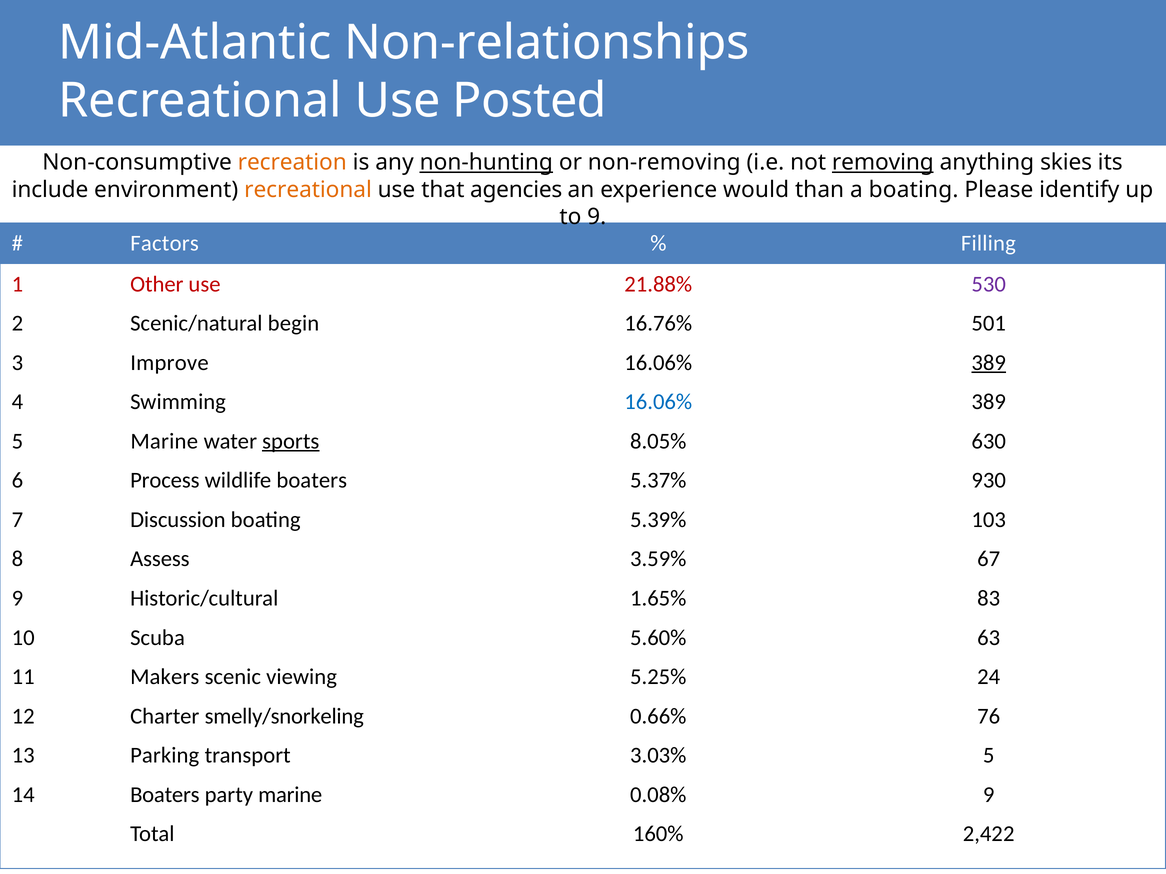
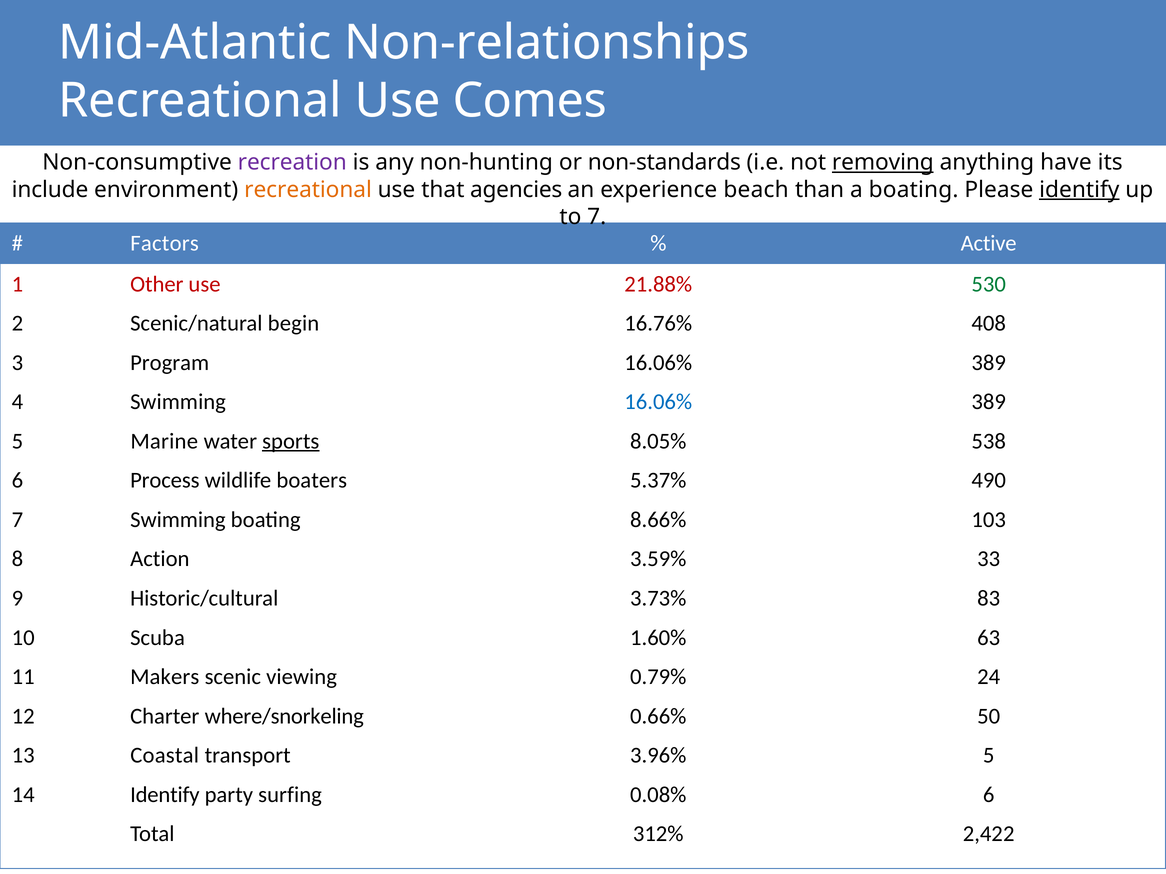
Posted: Posted -> Comes
recreation colour: orange -> purple
non-hunting underline: present -> none
non-removing: non-removing -> non-standards
skies: skies -> have
would: would -> beach
identify at (1079, 190) underline: none -> present
to 9: 9 -> 7
Filling: Filling -> Active
530 colour: purple -> green
501: 501 -> 408
Improve: Improve -> Program
389 at (989, 363) underline: present -> none
630: 630 -> 538
930: 930 -> 490
7 Discussion: Discussion -> Swimming
5.39%: 5.39% -> 8.66%
Assess: Assess -> Action
67: 67 -> 33
1.65%: 1.65% -> 3.73%
5.60%: 5.60% -> 1.60%
5.25%: 5.25% -> 0.79%
smelly/snorkeling: smelly/snorkeling -> where/snorkeling
76: 76 -> 50
Parking: Parking -> Coastal
3.03%: 3.03% -> 3.96%
14 Boaters: Boaters -> Identify
party marine: marine -> surfing
0.08% 9: 9 -> 6
160%: 160% -> 312%
